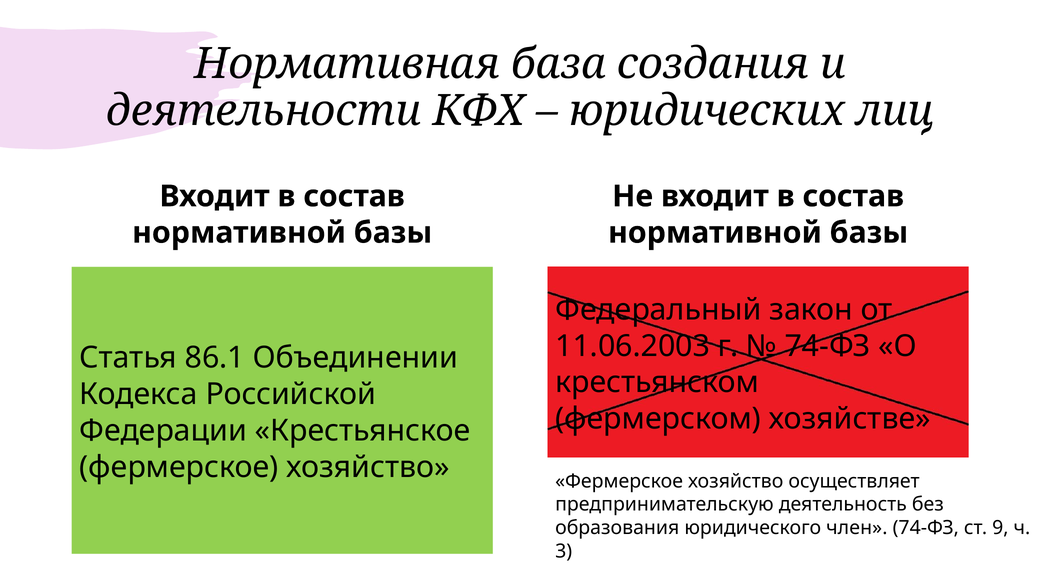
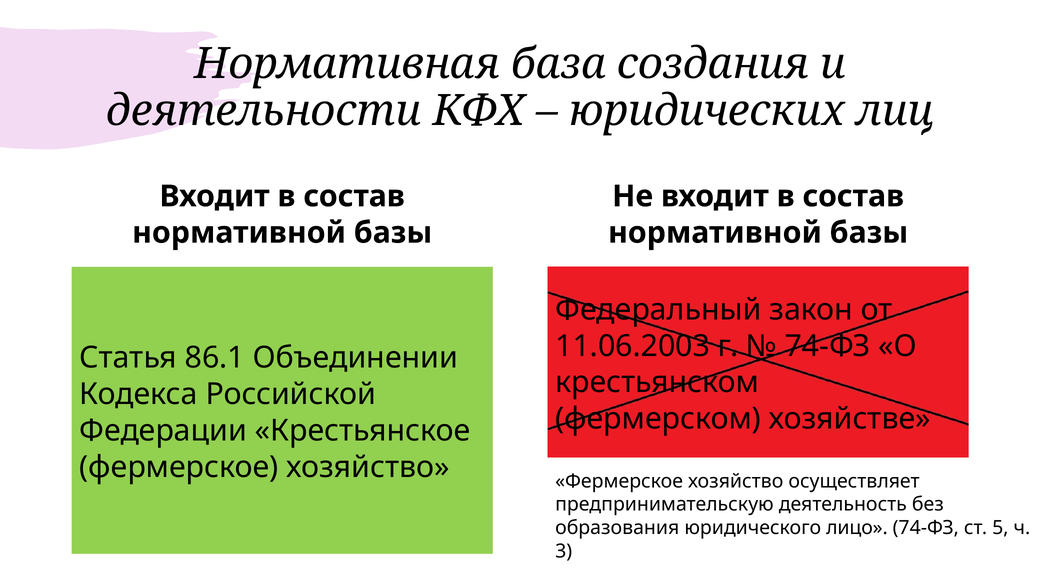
член: член -> лицо
9: 9 -> 5
